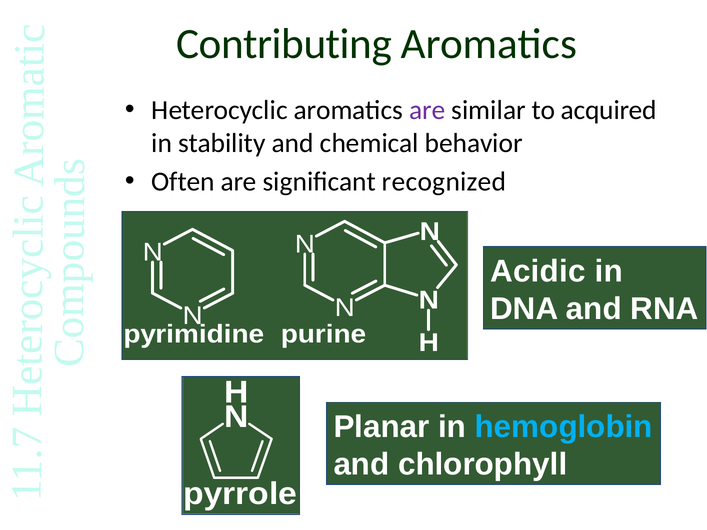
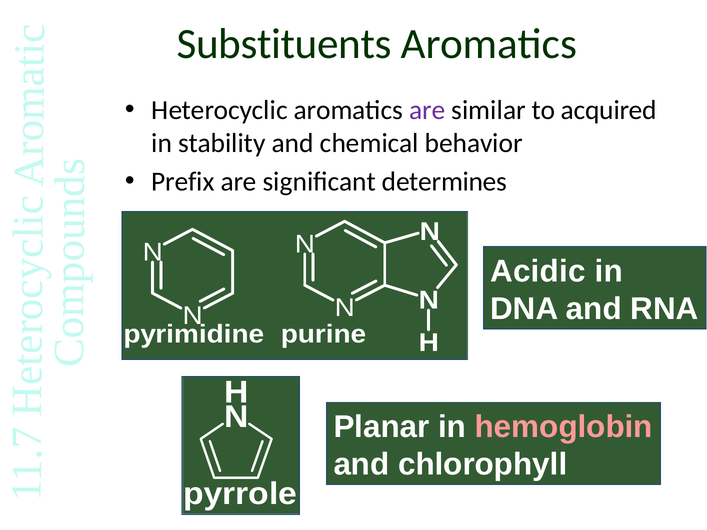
Contributing: Contributing -> Substituents
Often: Often -> Prefix
recognized: recognized -> determines
hemoglobin colour: light blue -> pink
